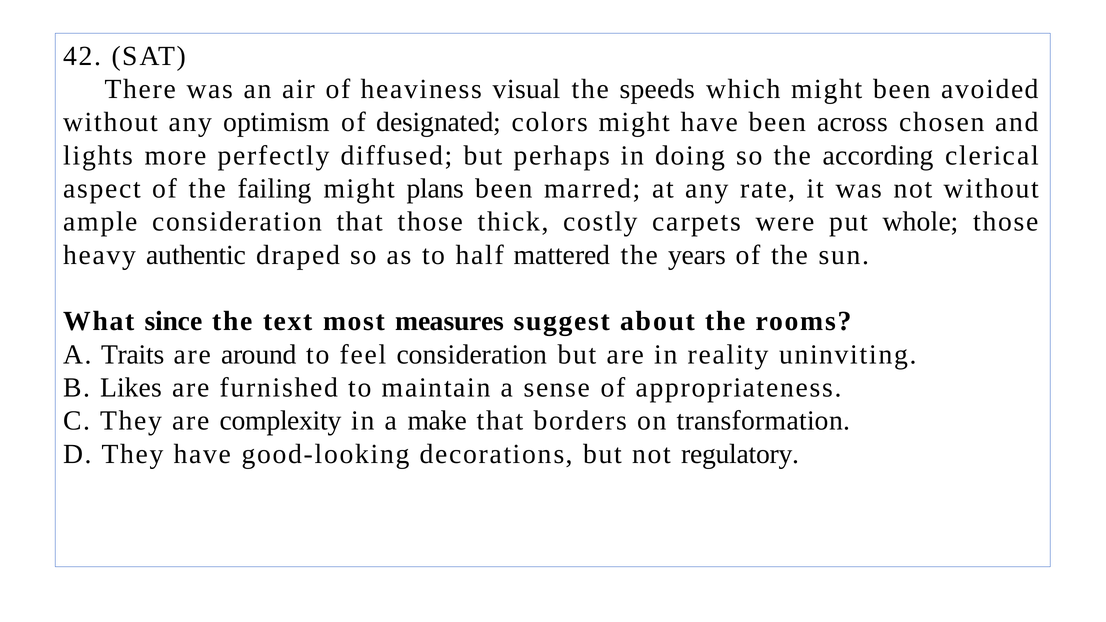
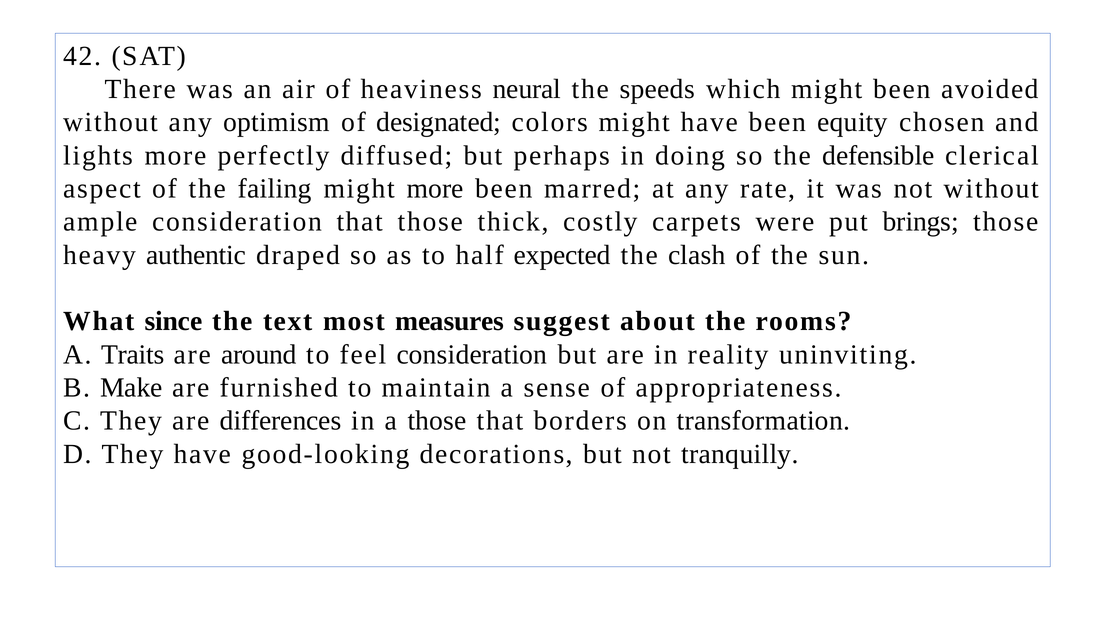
visual: visual -> neural
across: across -> equity
according: according -> defensible
might plans: plans -> more
whole: whole -> brings
mattered: mattered -> expected
years: years -> clash
Likes: Likes -> Make
complexity: complexity -> differences
a make: make -> those
regulatory: regulatory -> tranquilly
